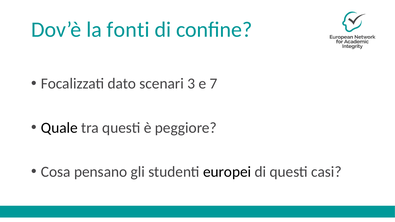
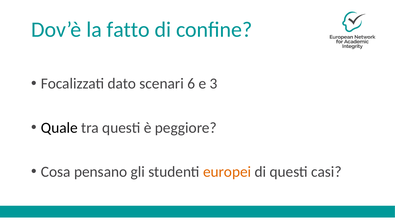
fonti: fonti -> fatto
3: 3 -> 6
7: 7 -> 3
europei colour: black -> orange
